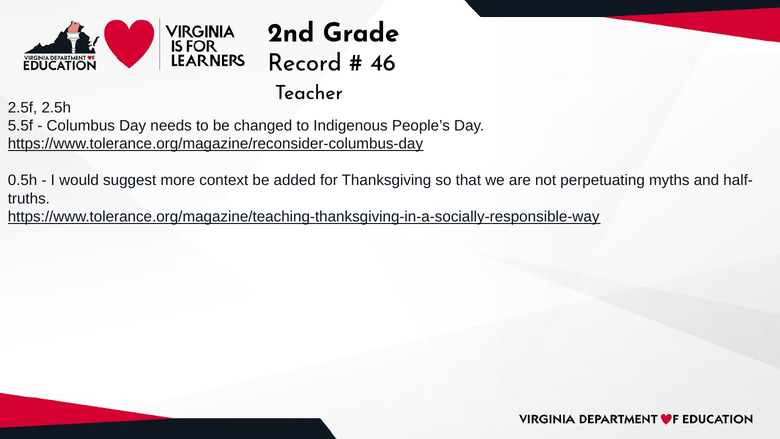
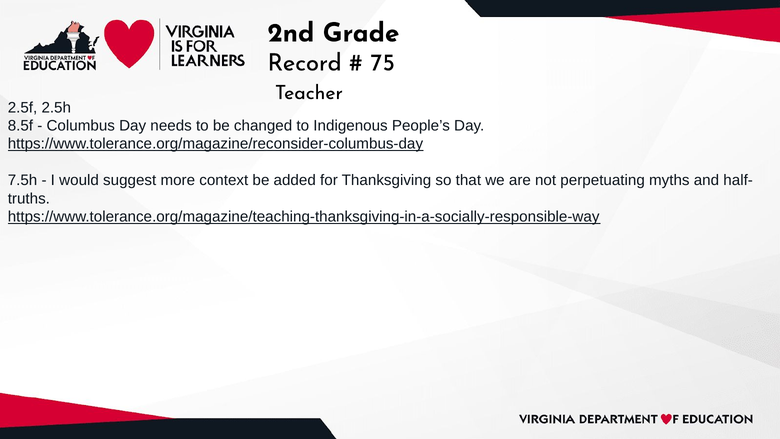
46: 46 -> 75
5.5f: 5.5f -> 8.5f
0.5h: 0.5h -> 7.5h
